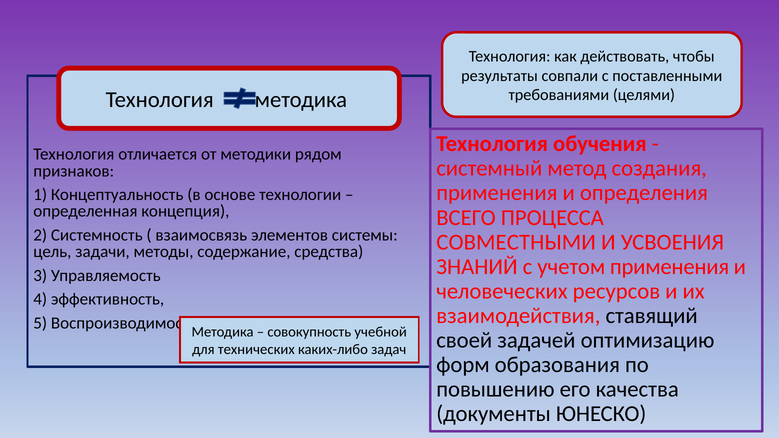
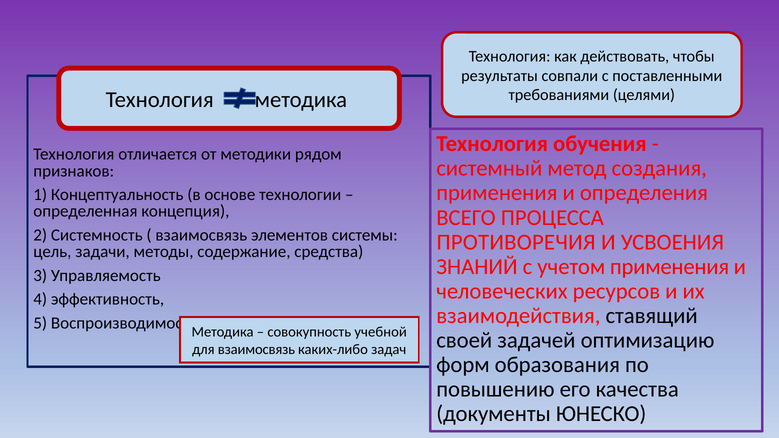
СОВМЕСТНЫМИ: СОВМЕСТНЫМИ -> ПРОТИВОРЕЧИЯ
для технических: технических -> взаимосвязь
